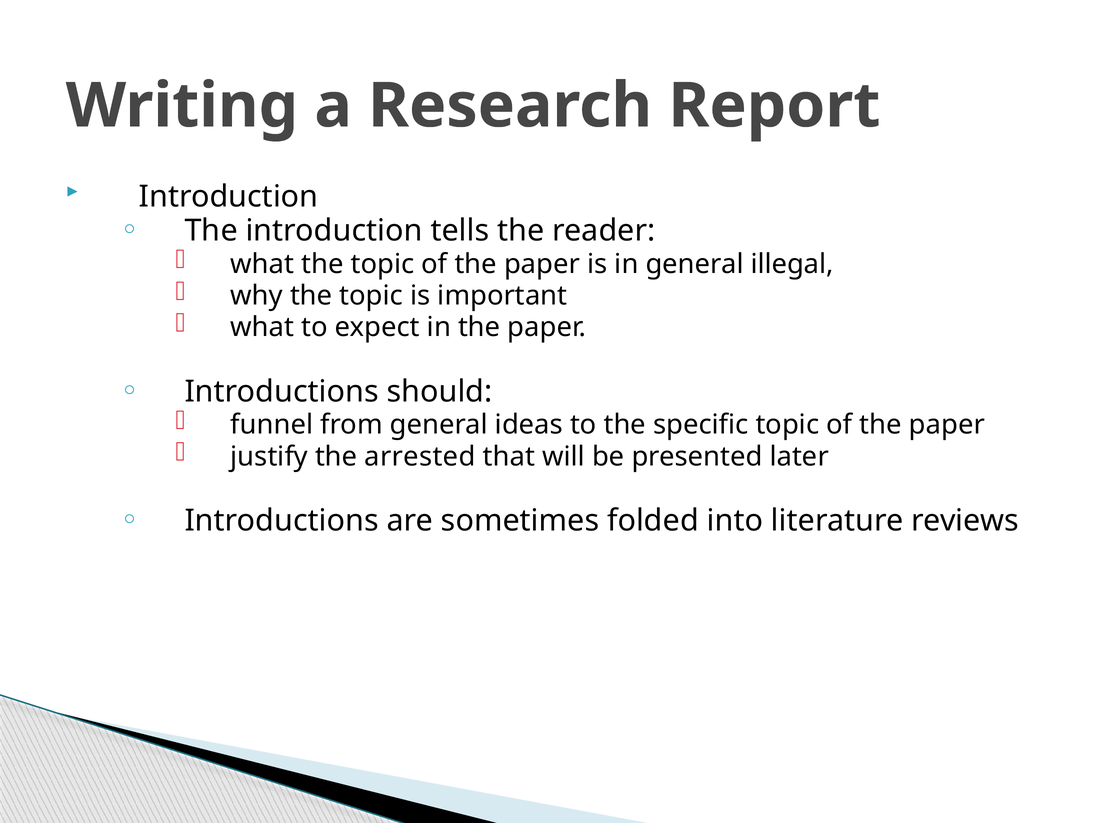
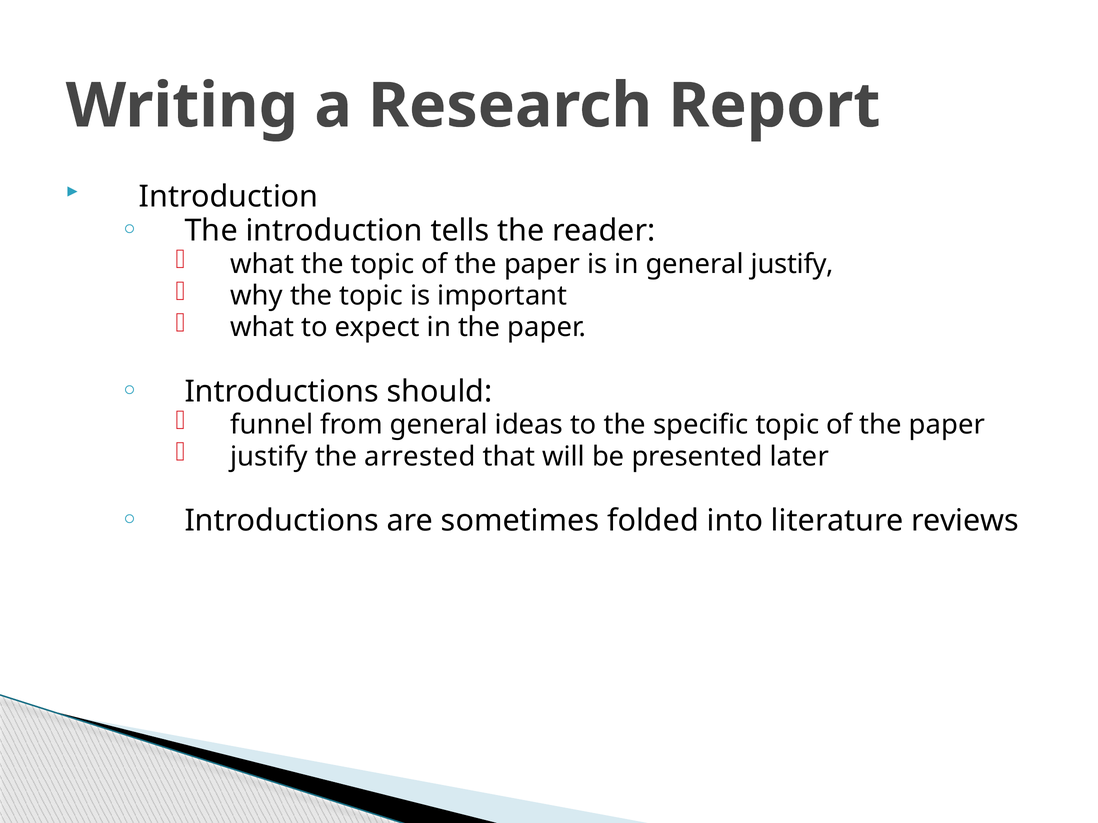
general illegal: illegal -> justify
